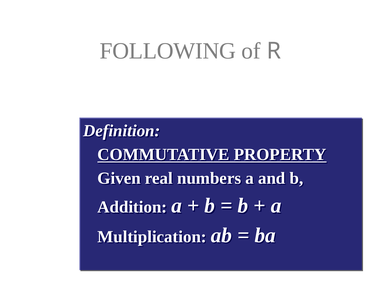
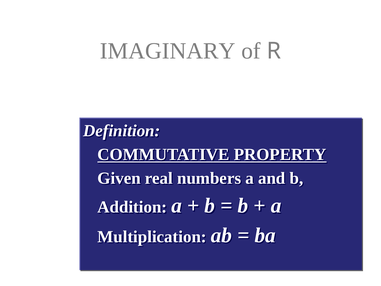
FOLLOWING: FOLLOWING -> IMAGINARY
